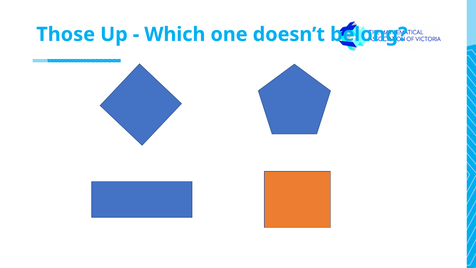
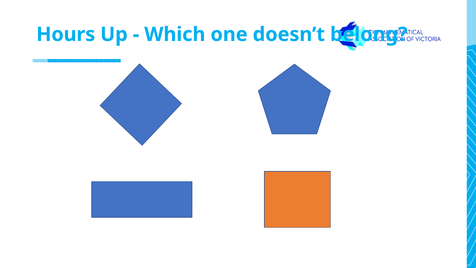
Those: Those -> Hours
